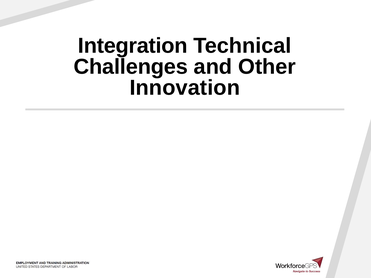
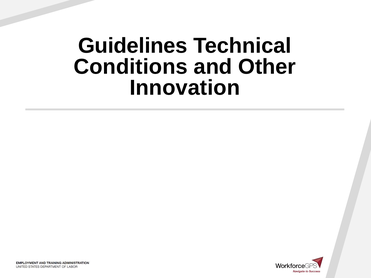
Integration: Integration -> Guidelines
Challenges: Challenges -> Conditions
